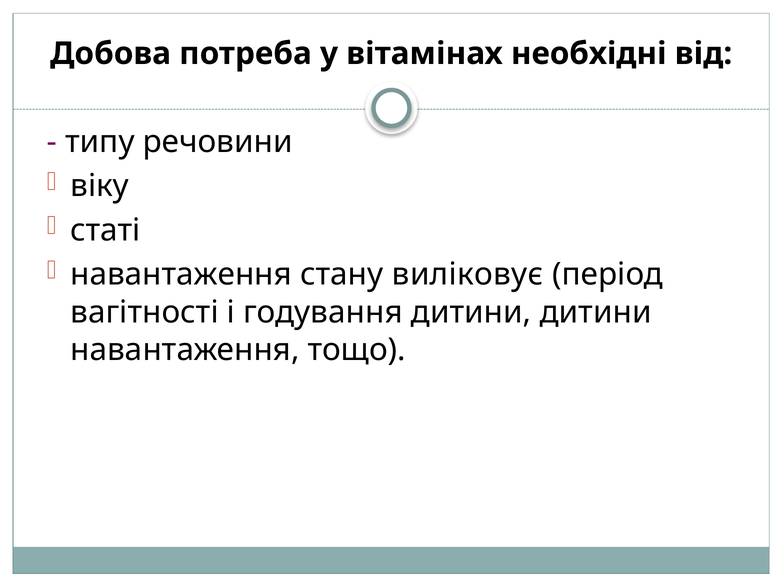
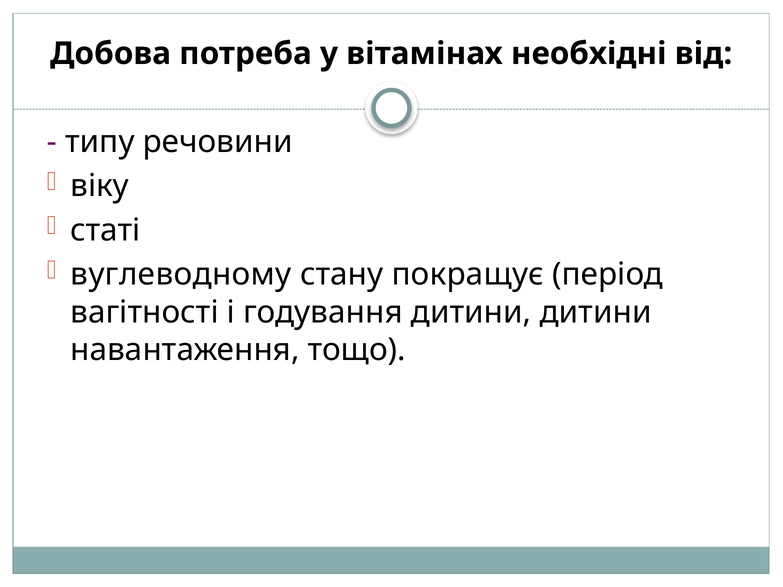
навантаження at (181, 274): навантаження -> вуглеводному
виліковує: виліковує -> покращує
